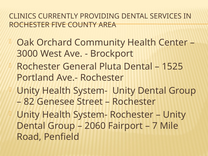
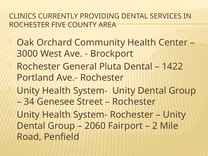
1525: 1525 -> 1422
82: 82 -> 34
7: 7 -> 2
